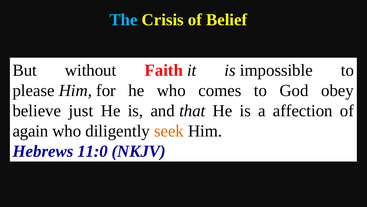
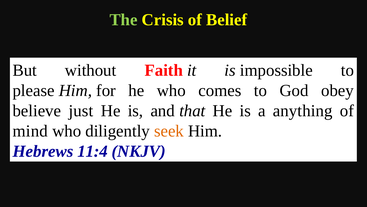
The colour: light blue -> light green
affection: affection -> anything
again: again -> mind
11:0: 11:0 -> 11:4
